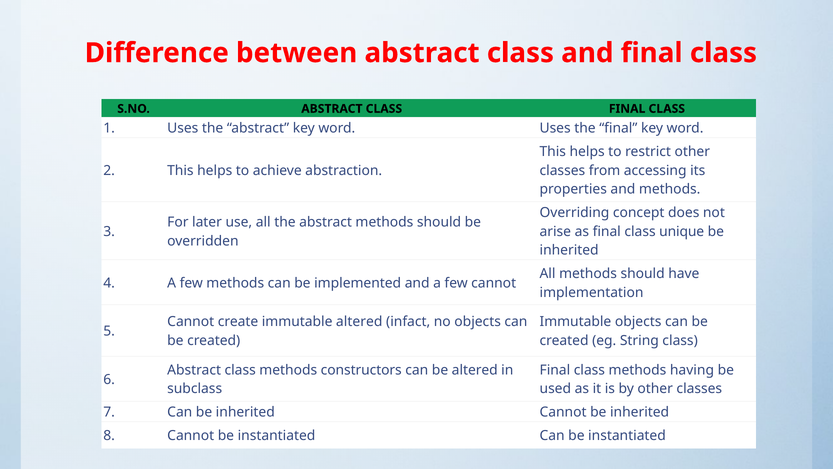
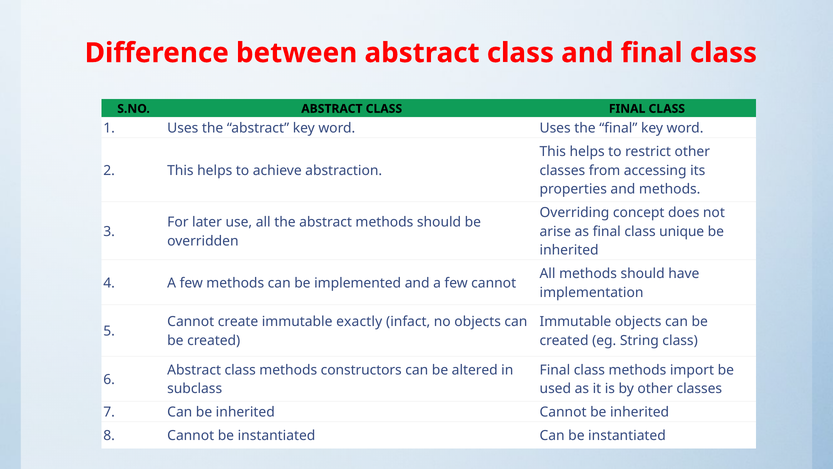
immutable altered: altered -> exactly
having: having -> import
